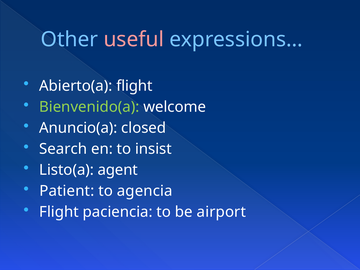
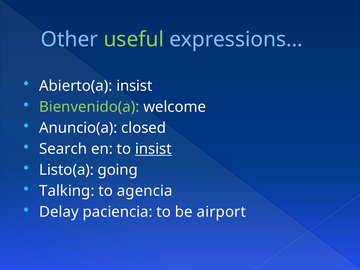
useful colour: pink -> light green
Abierto(a flight: flight -> insist
insist at (153, 149) underline: none -> present
agent: agent -> going
Patient: Patient -> Talking
Flight at (59, 212): Flight -> Delay
